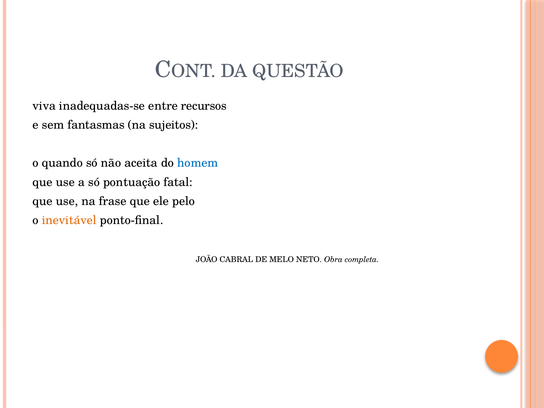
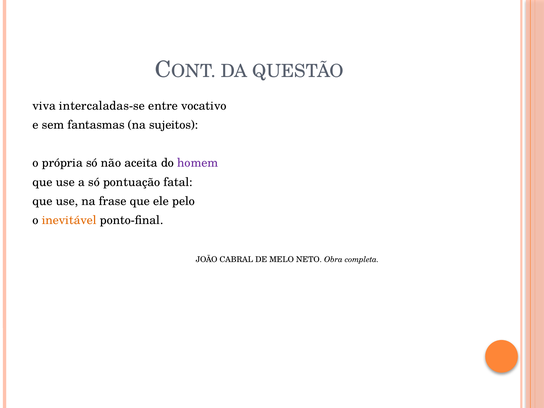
inadequadas-se: inadequadas-se -> intercaladas-se
recursos: recursos -> vocativo
quando: quando -> própria
homem colour: blue -> purple
